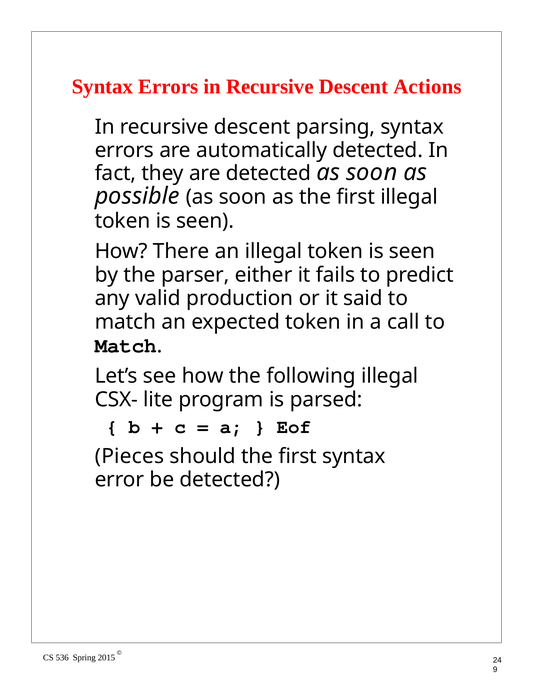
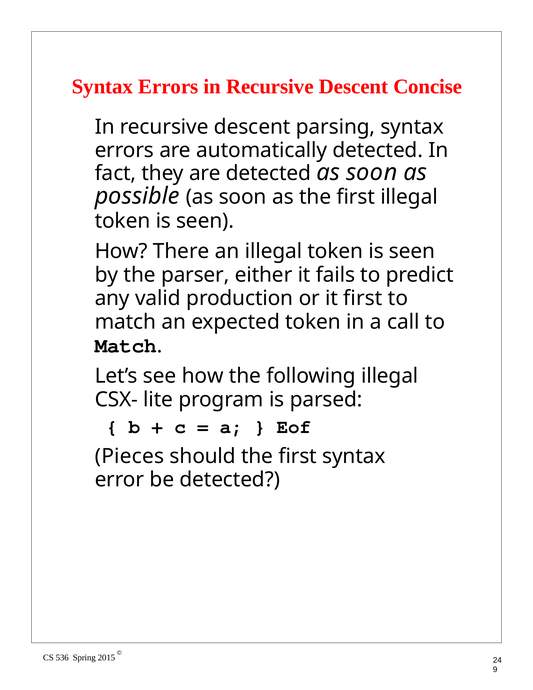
Actions: Actions -> Concise
it said: said -> first
